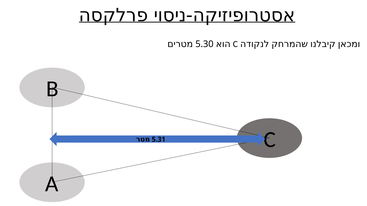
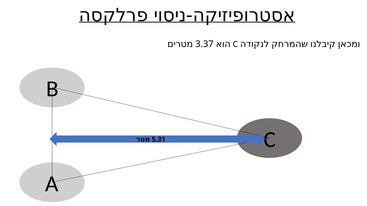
5.30: 5.30 -> 3.37
